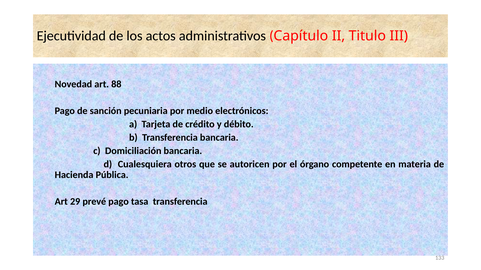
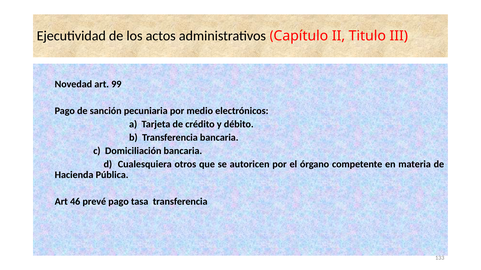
88: 88 -> 99
29: 29 -> 46
